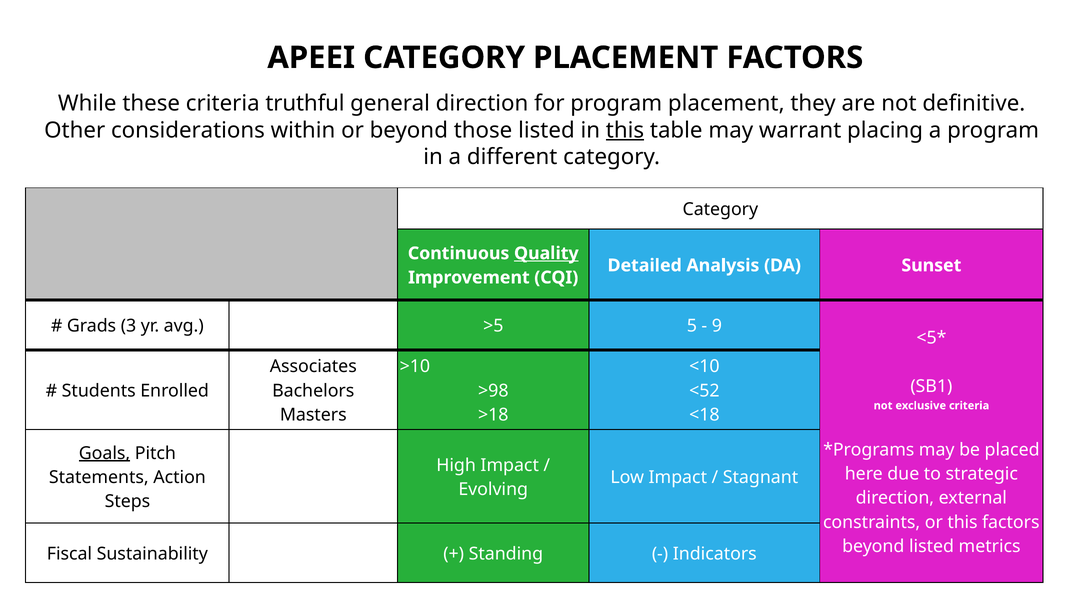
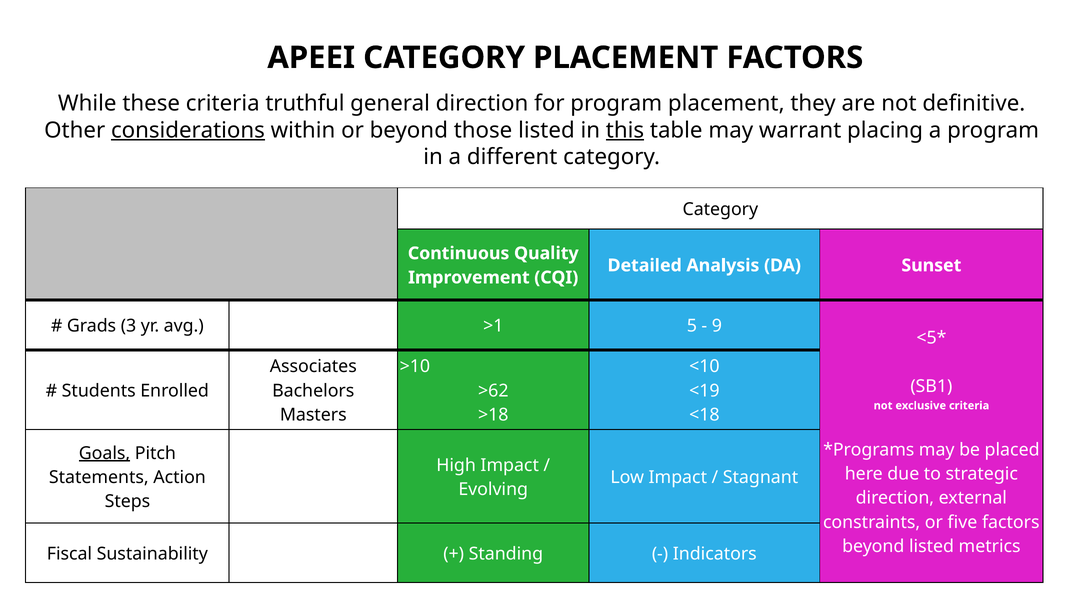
considerations underline: none -> present
Quality underline: present -> none
>5: >5 -> >1
>98: >98 -> >62
<52: <52 -> <19
or this: this -> five
